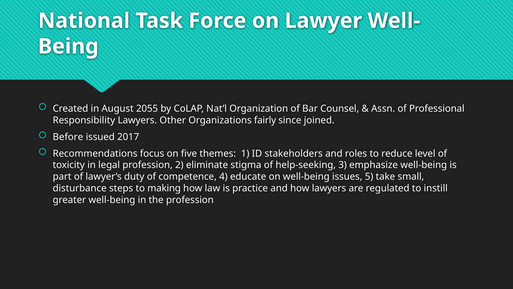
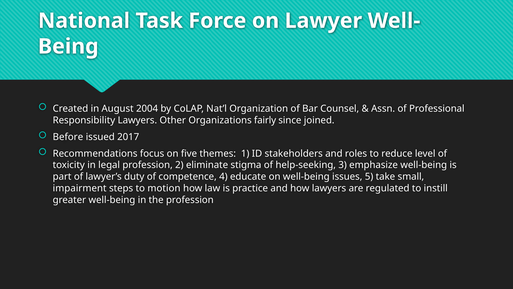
2055: 2055 -> 2004
disturbance: disturbance -> impairment
making: making -> motion
